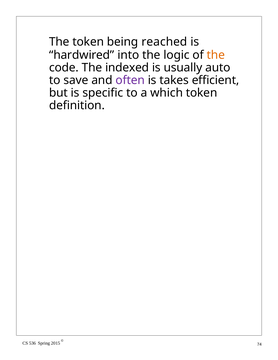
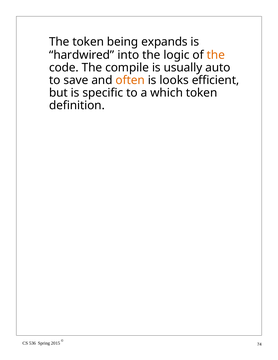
reached: reached -> expands
indexed: indexed -> compile
often colour: purple -> orange
takes: takes -> looks
